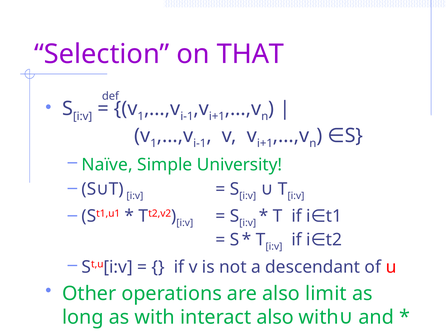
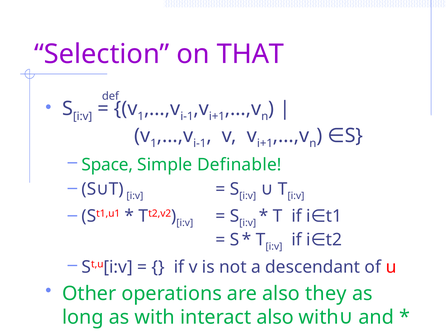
Naïve: Naïve -> Space
University: University -> Definable
limit: limit -> they
